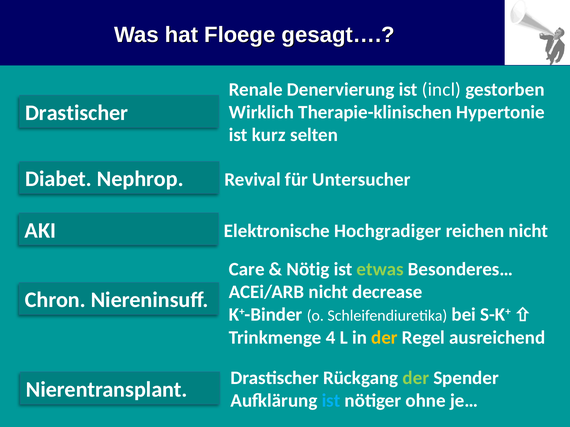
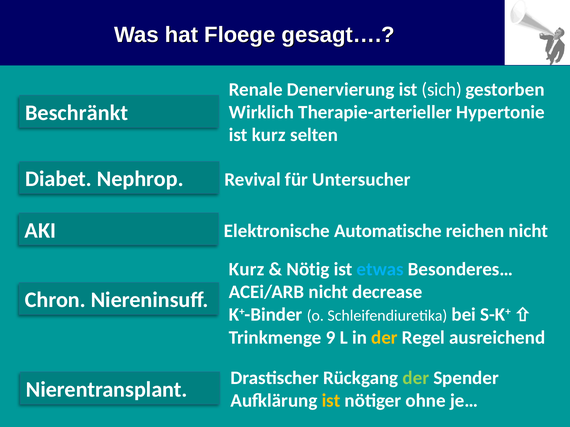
incl: incl -> sich
Drastischer at (77, 113): Drastischer -> Beschränkt
Therapie-klinischen: Therapie-klinischen -> Therapie-arterieller
Hochgradiger: Hochgradiger -> Automatische
Care at (247, 269): Care -> Kurz
etwas colour: light green -> light blue
4: 4 -> 9
ist at (331, 401) colour: light blue -> yellow
